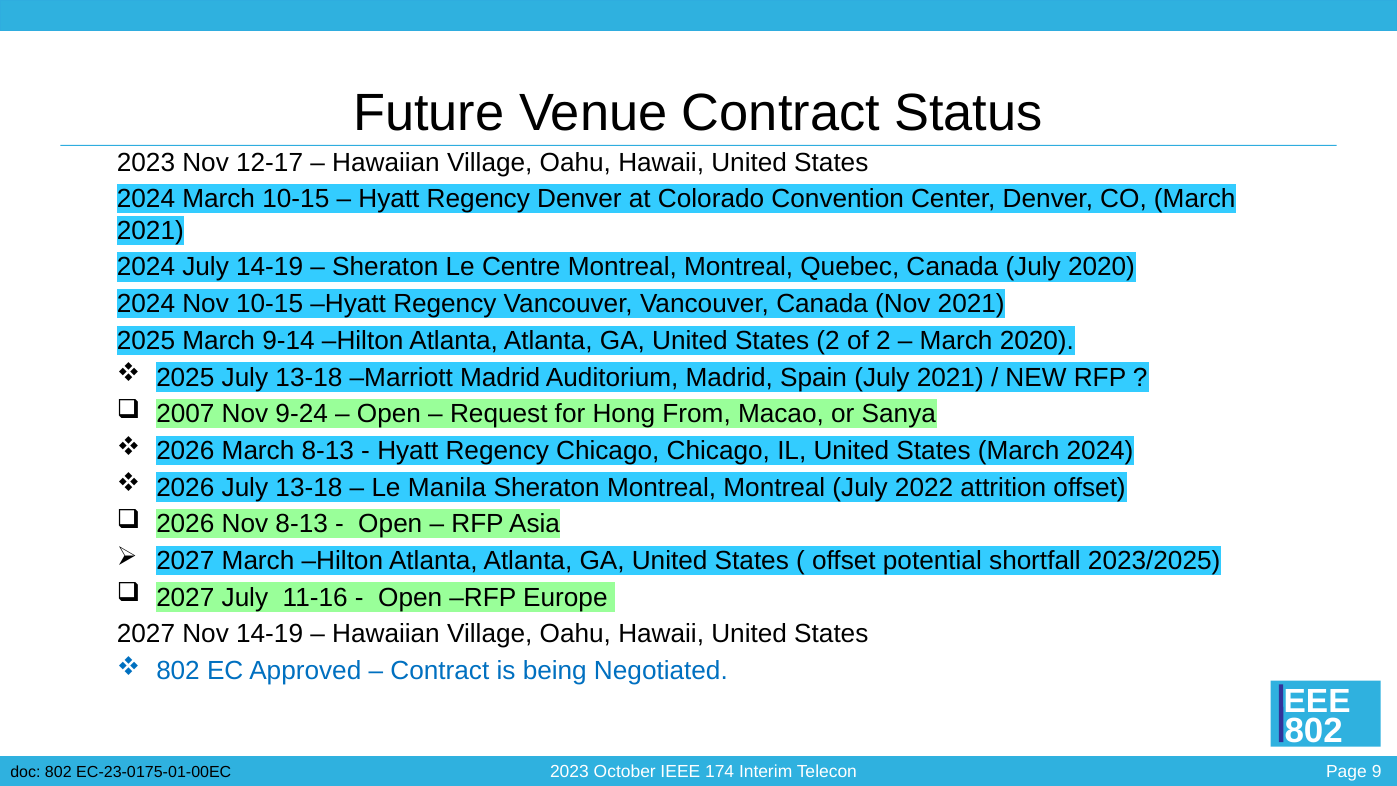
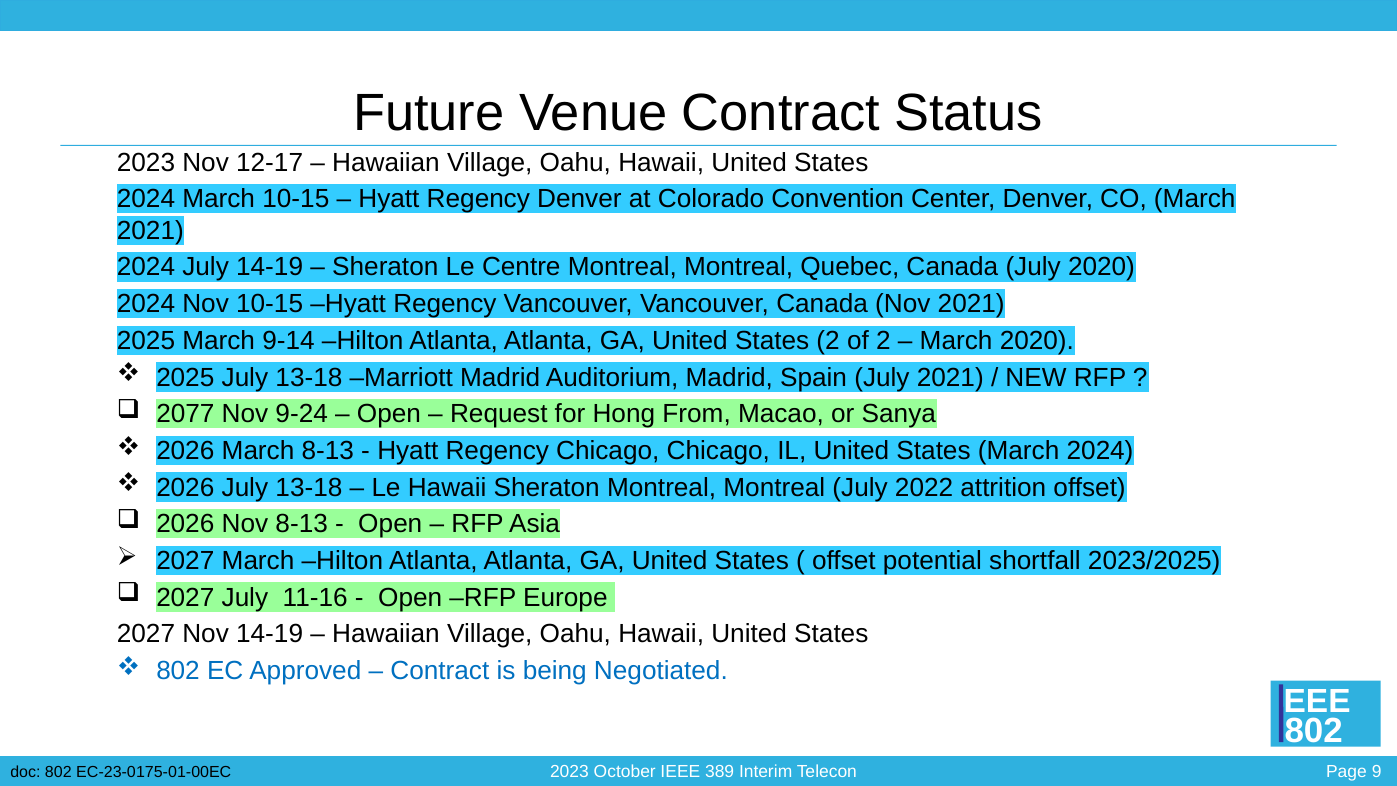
2007: 2007 -> 2077
Le Manila: Manila -> Hawaii
174: 174 -> 389
